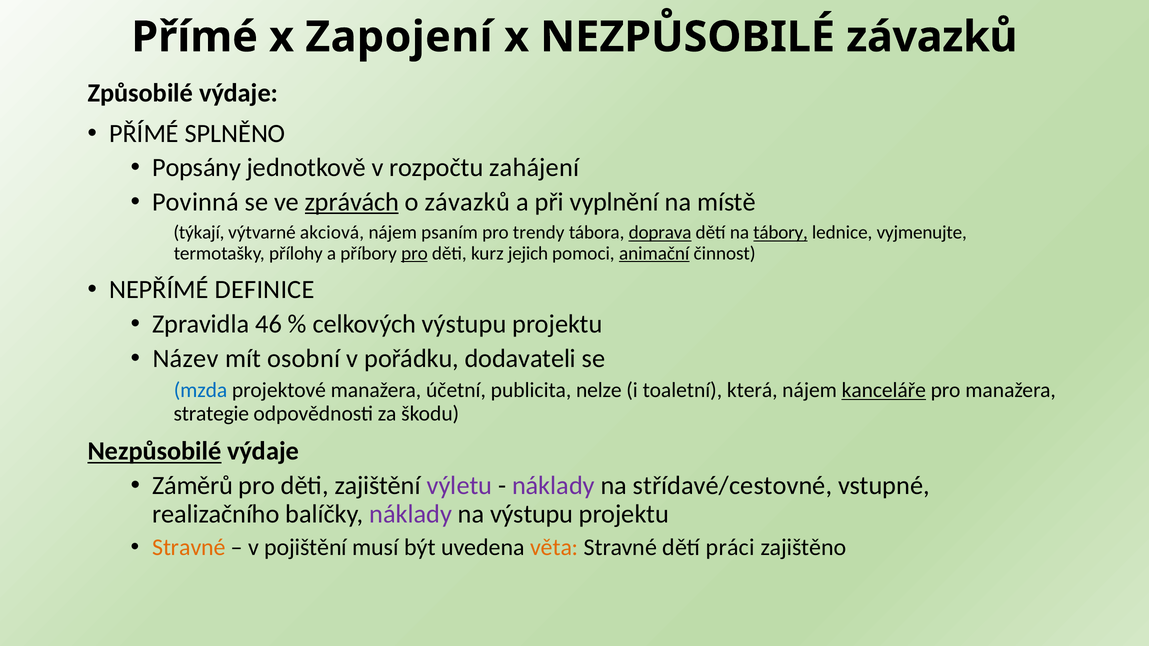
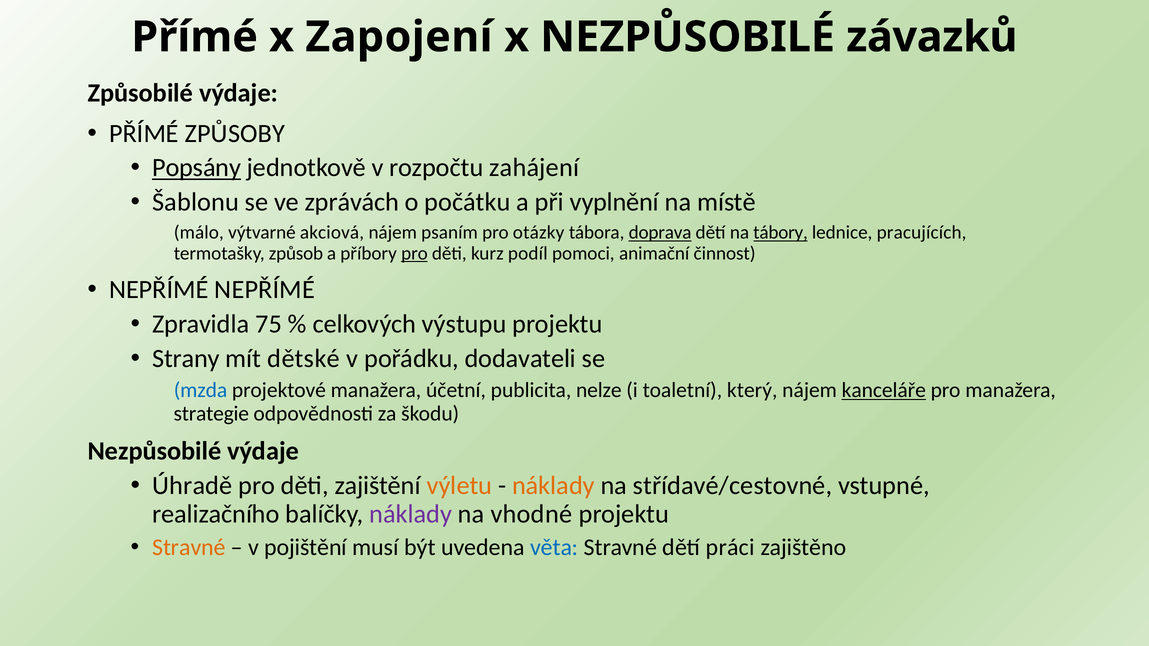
SPLNĚNO: SPLNĚNO -> ZPŮSOBY
Popsány underline: none -> present
Povinná: Povinná -> Šablonu
zprávách underline: present -> none
o závazků: závazků -> počátku
týkají: týkají -> málo
trendy: trendy -> otázky
vyjmenujte: vyjmenujte -> pracujících
přílohy: přílohy -> způsob
jejich: jejich -> podíl
animační underline: present -> none
NEPŘÍMÉ DEFINICE: DEFINICE -> NEPŘÍMÉ
46: 46 -> 75
Název: Název -> Strany
osobní: osobní -> dětské
která: která -> který
Nezpůsobilé at (154, 451) underline: present -> none
Záměrů: Záměrů -> Úhradě
výletu colour: purple -> orange
náklady at (553, 486) colour: purple -> orange
na výstupu: výstupu -> vhodné
věta colour: orange -> blue
